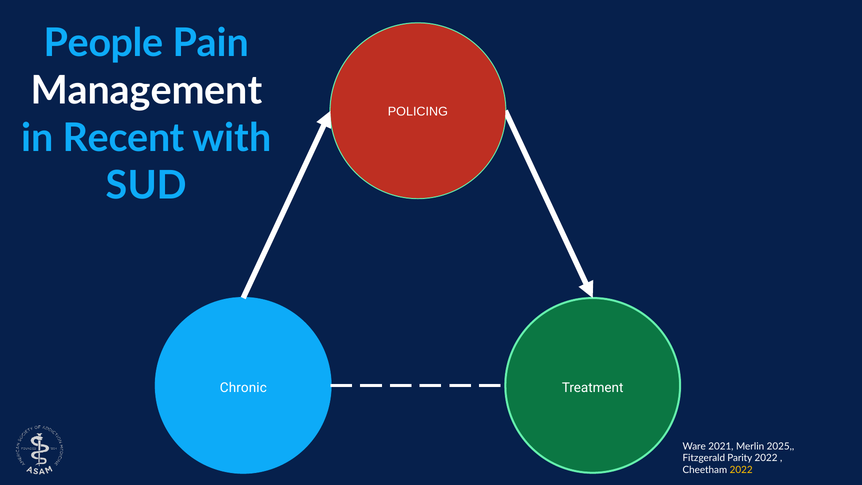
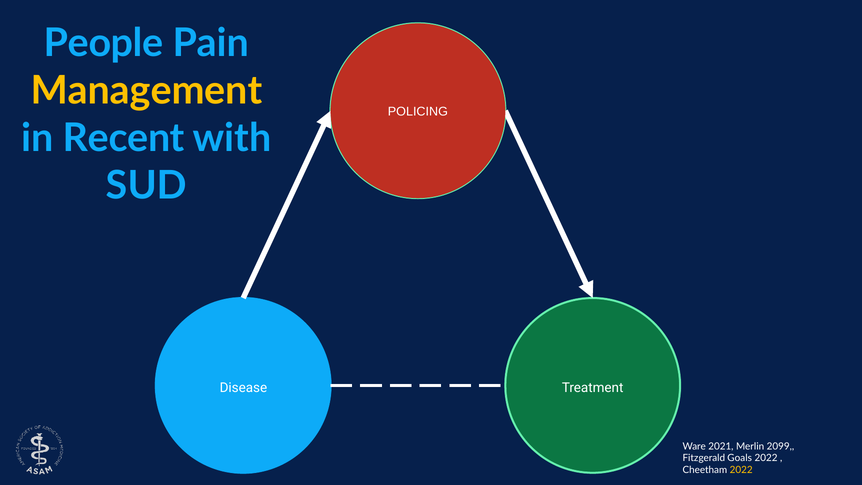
Management colour: white -> yellow
Chronic: Chronic -> Disease
2025: 2025 -> 2099
Parity: Parity -> Goals
